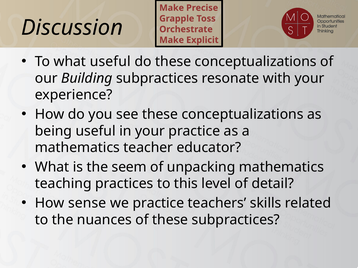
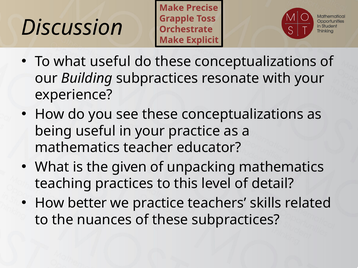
seem: seem -> given
sense: sense -> better
